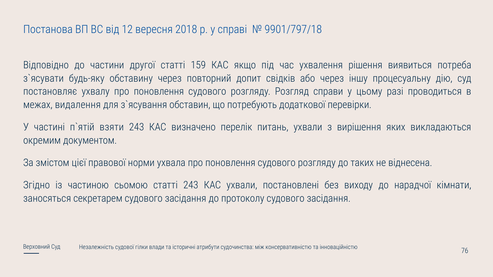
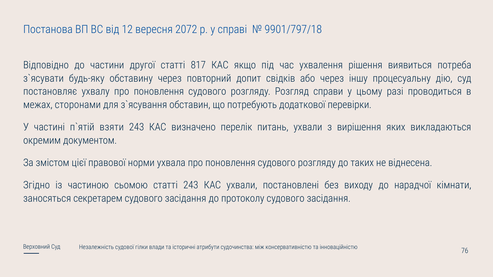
2018: 2018 -> 2072
159: 159 -> 817
видалення: видалення -> сторонами
